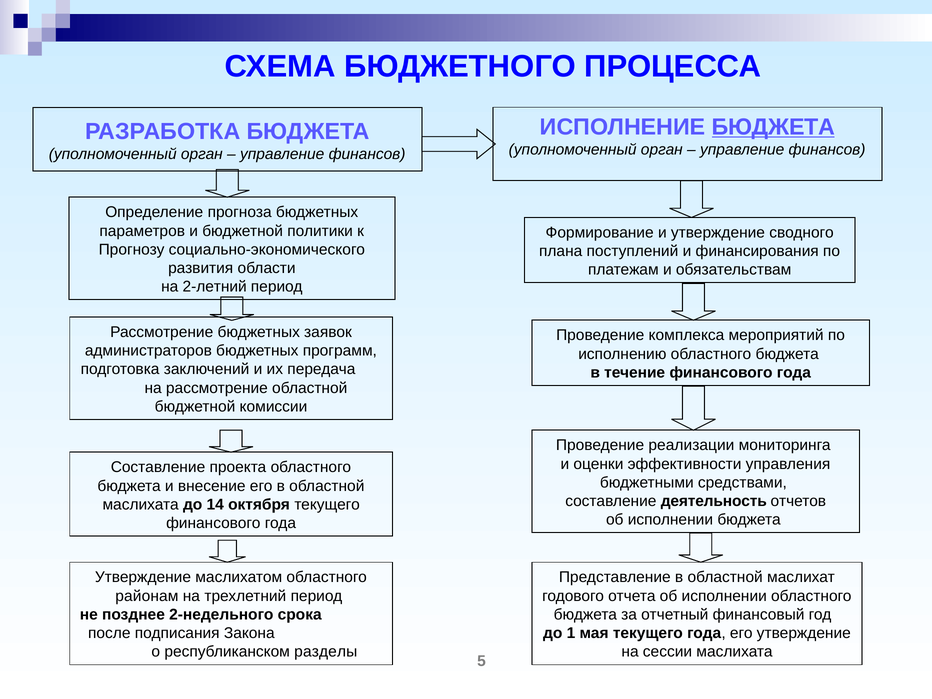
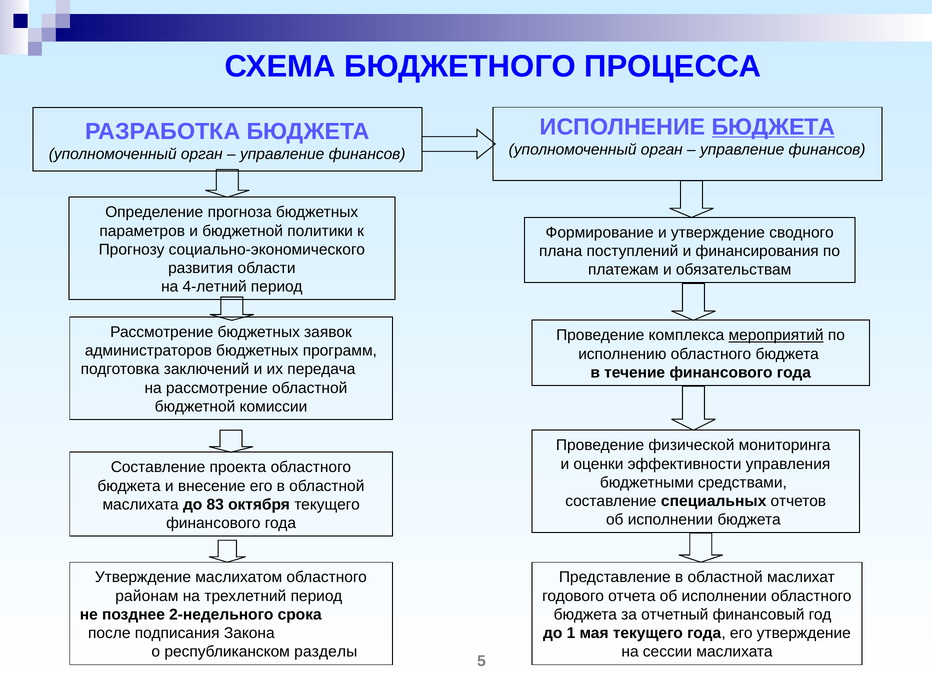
2-летний: 2-летний -> 4-летний
мероприятий underline: none -> present
реализации: реализации -> физической
деятельность: деятельность -> специальных
14: 14 -> 83
